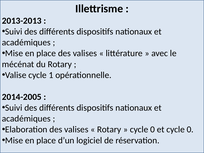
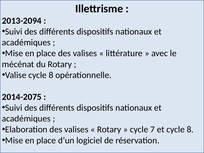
2013-2013: 2013-2013 -> 2013-2094
Valise cycle 1: 1 -> 8
2014-2005: 2014-2005 -> 2014-2075
0 at (153, 130): 0 -> 7
et cycle 0: 0 -> 8
